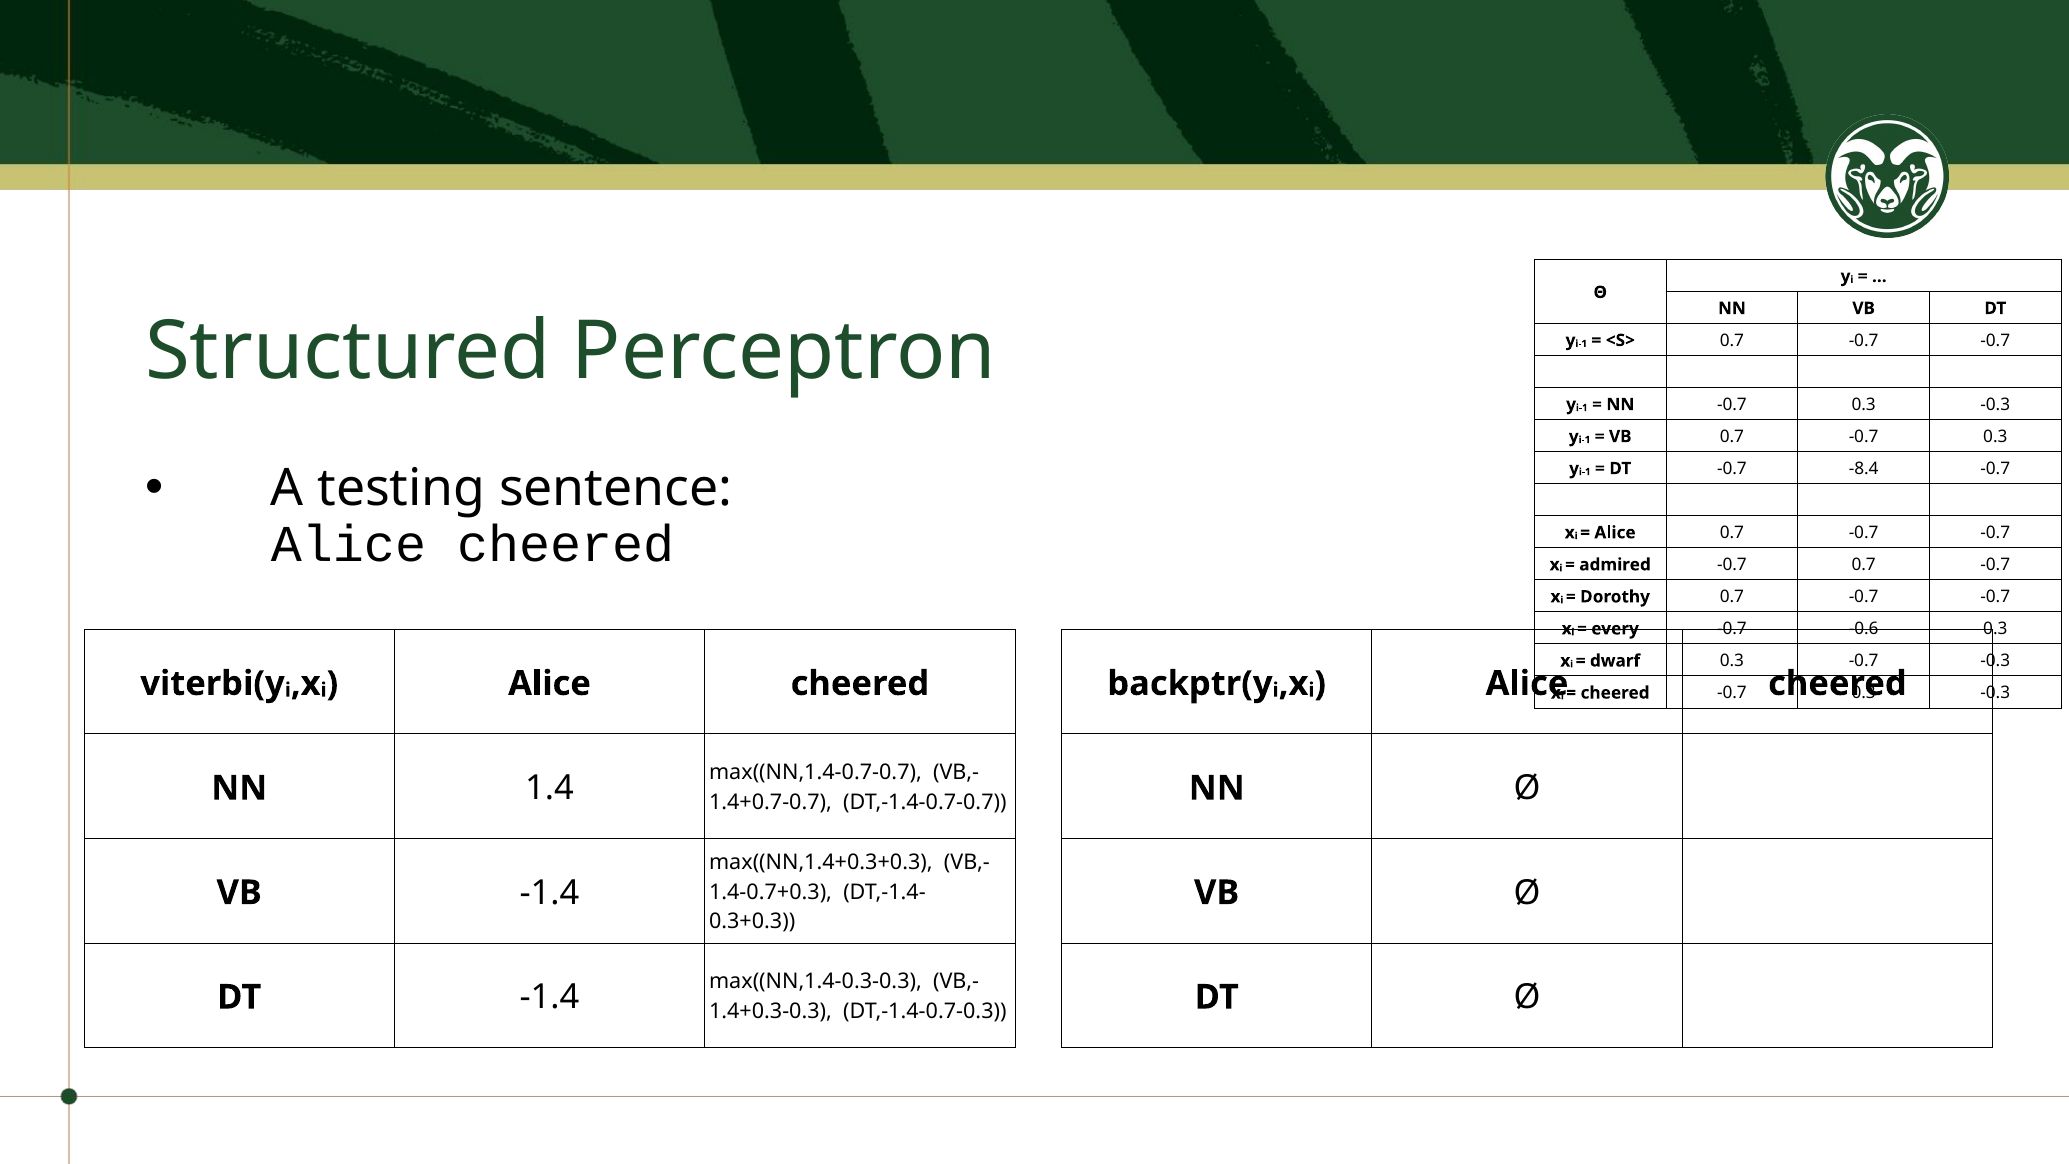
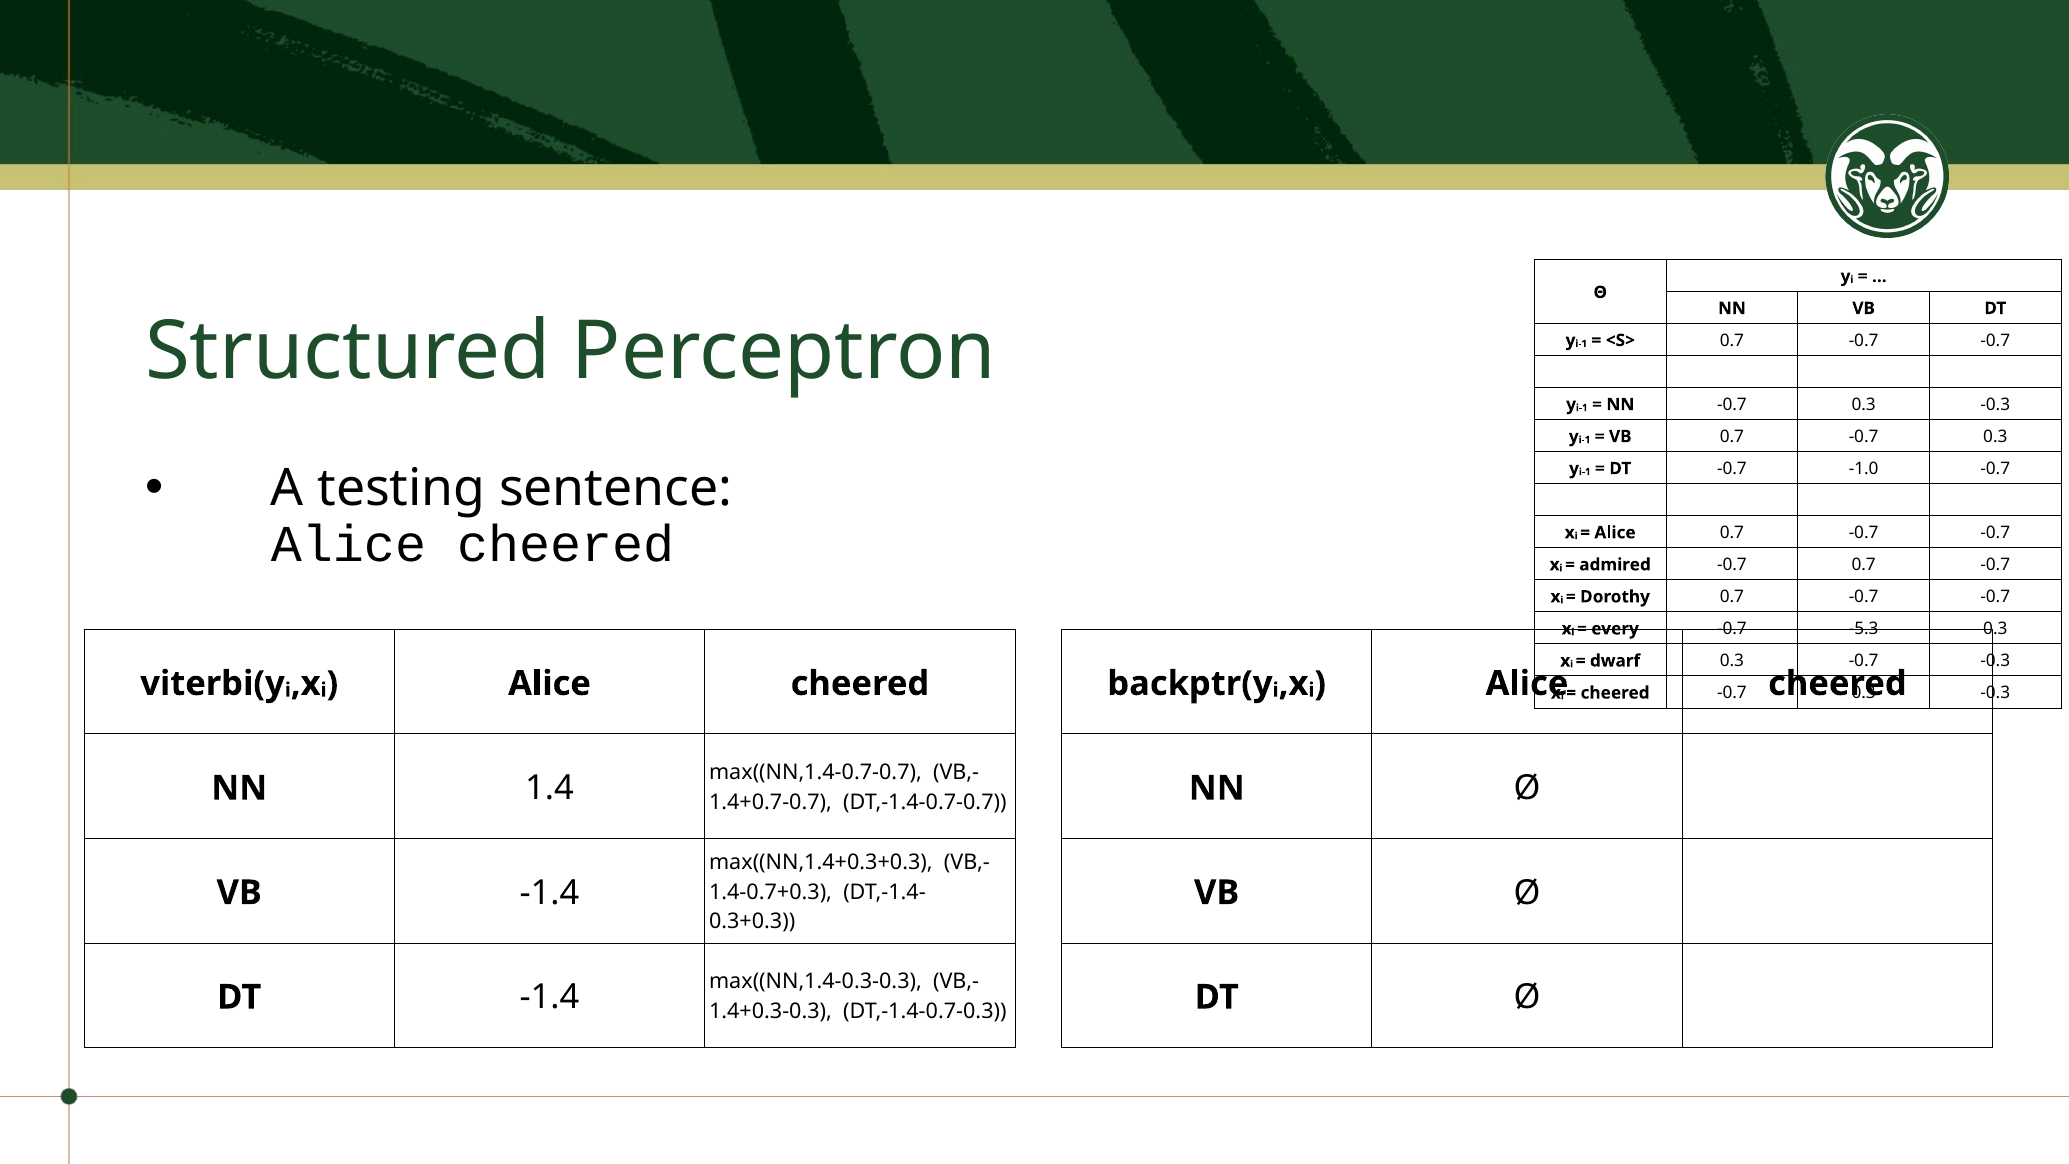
-8.4: -8.4 -> -1.0
-0.6: -0.6 -> -5.3
